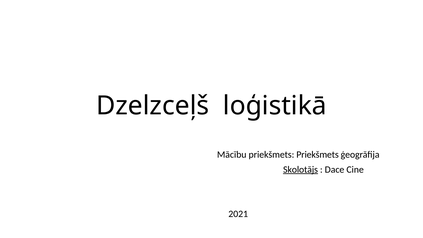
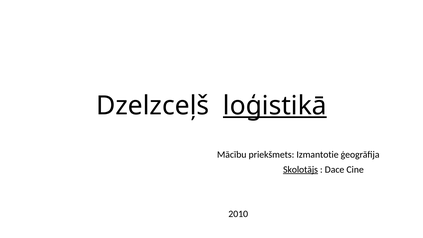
loģistikā underline: none -> present
priekšmets Priekšmets: Priekšmets -> Izmantotie
2021: 2021 -> 2010
